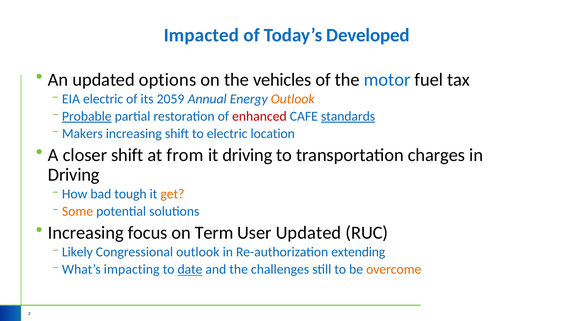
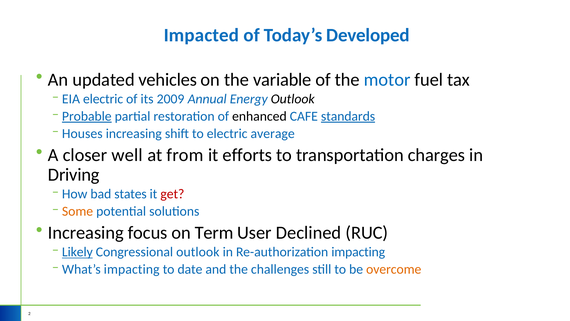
options: options -> vehicles
vehicles: vehicles -> variable
2059: 2059 -> 2009
Outlook at (293, 99) colour: orange -> black
enhanced colour: red -> black
Makers: Makers -> Houses
location: location -> average
closer shift: shift -> well
it driving: driving -> efforts
tough: tough -> states
get colour: orange -> red
User Updated: Updated -> Declined
Likely underline: none -> present
Re-authorization extending: extending -> impacting
date underline: present -> none
